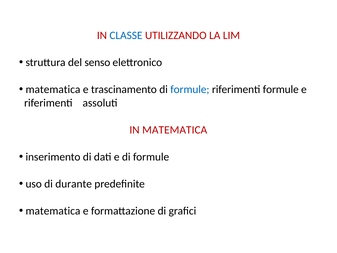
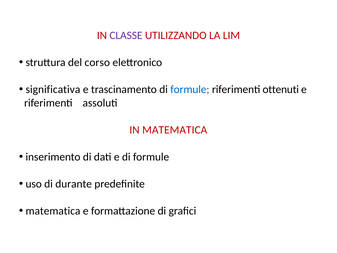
CLASSE colour: blue -> purple
senso: senso -> corso
matematica at (53, 89): matematica -> significativa
riferimenti formule: formule -> ottenuti
